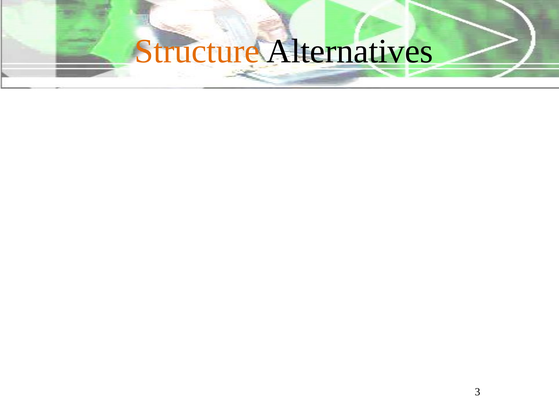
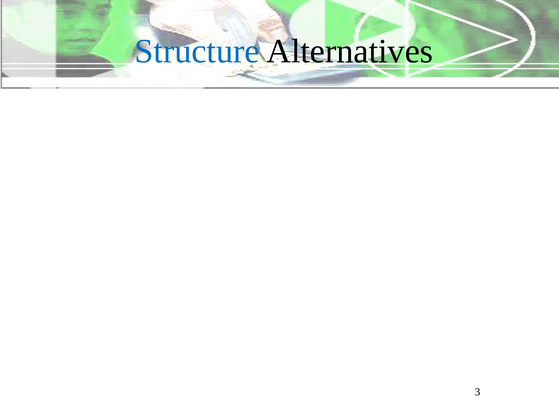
Structure colour: orange -> blue
